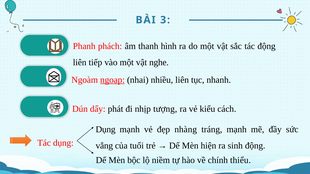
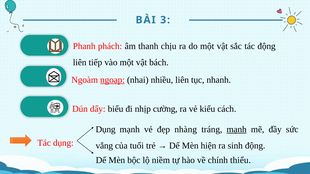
hình: hình -> chịu
nghe: nghe -> bách
phát: phát -> biểu
tượng: tượng -> cường
mạnh at (237, 130) underline: none -> present
